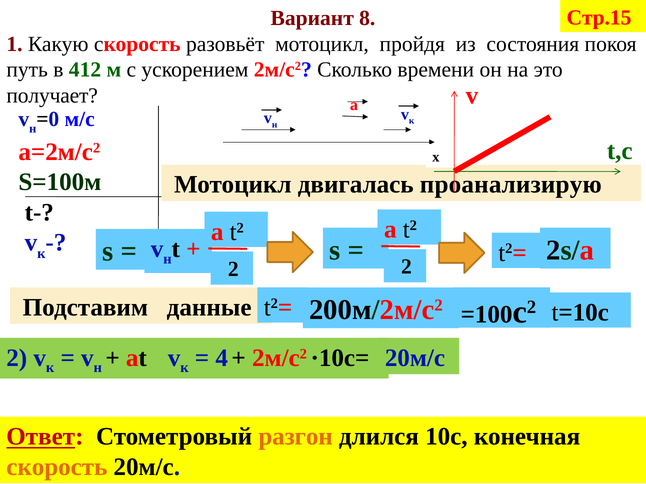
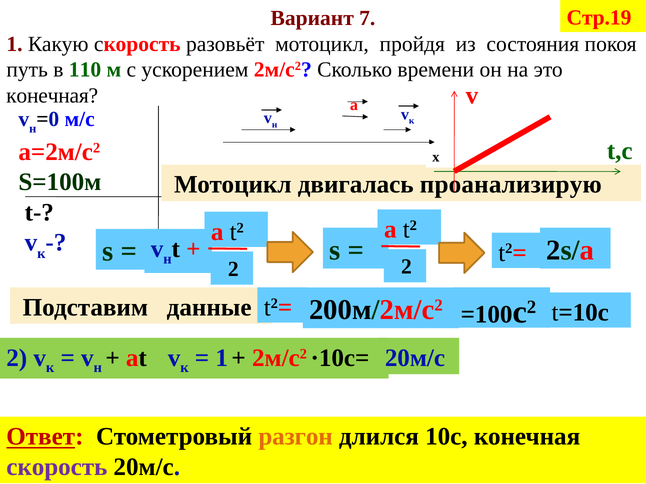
Стр.15: Стр.15 -> Стр.19
8: 8 -> 7
412: 412 -> 110
получает at (52, 96): получает -> конечная
4 at (222, 358): 4 -> 1
скорость at (57, 467) colour: orange -> purple
